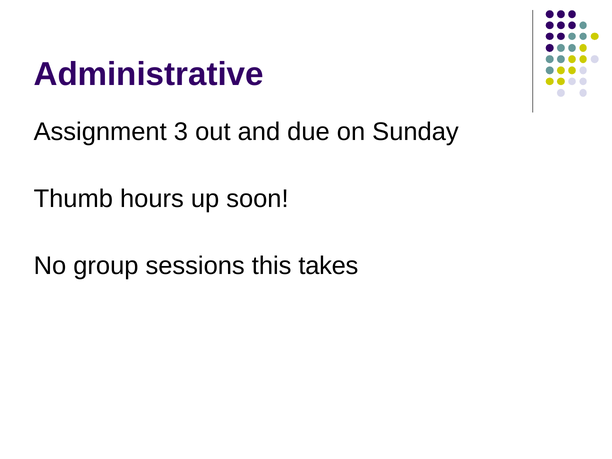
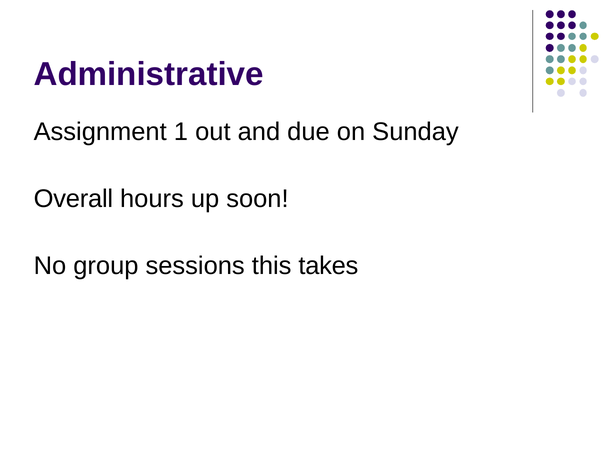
3: 3 -> 1
Thumb: Thumb -> Overall
